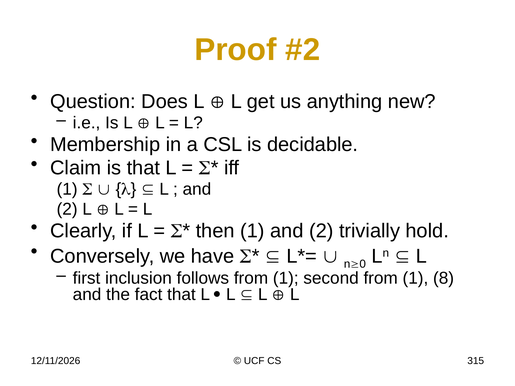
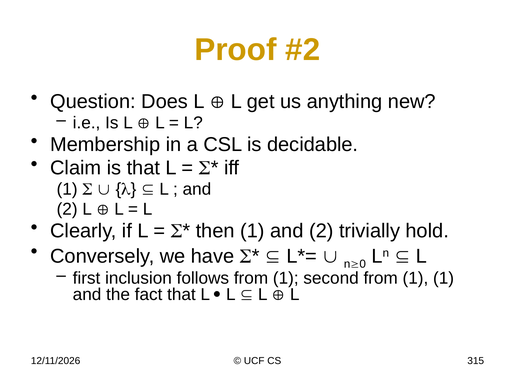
1 8: 8 -> 1
